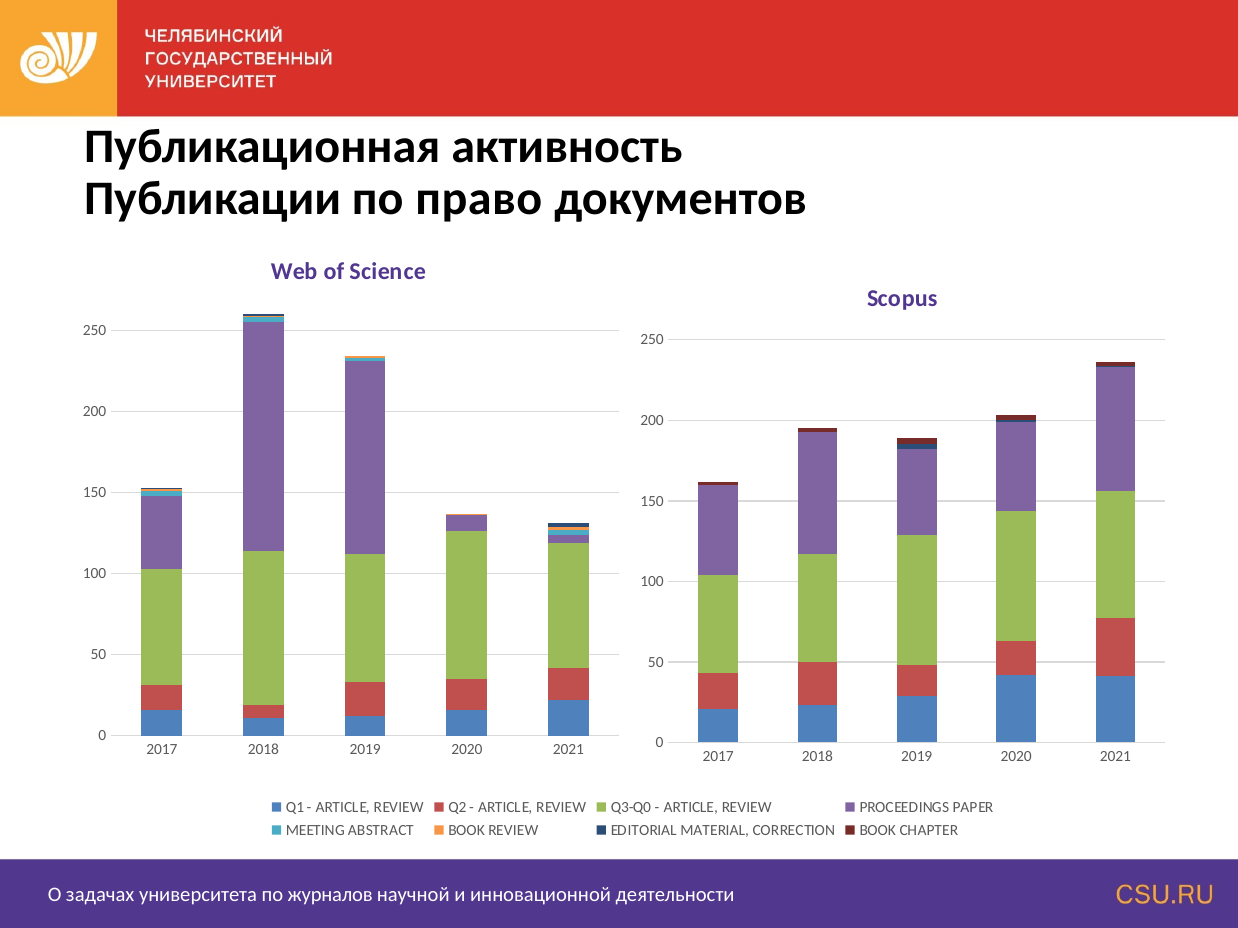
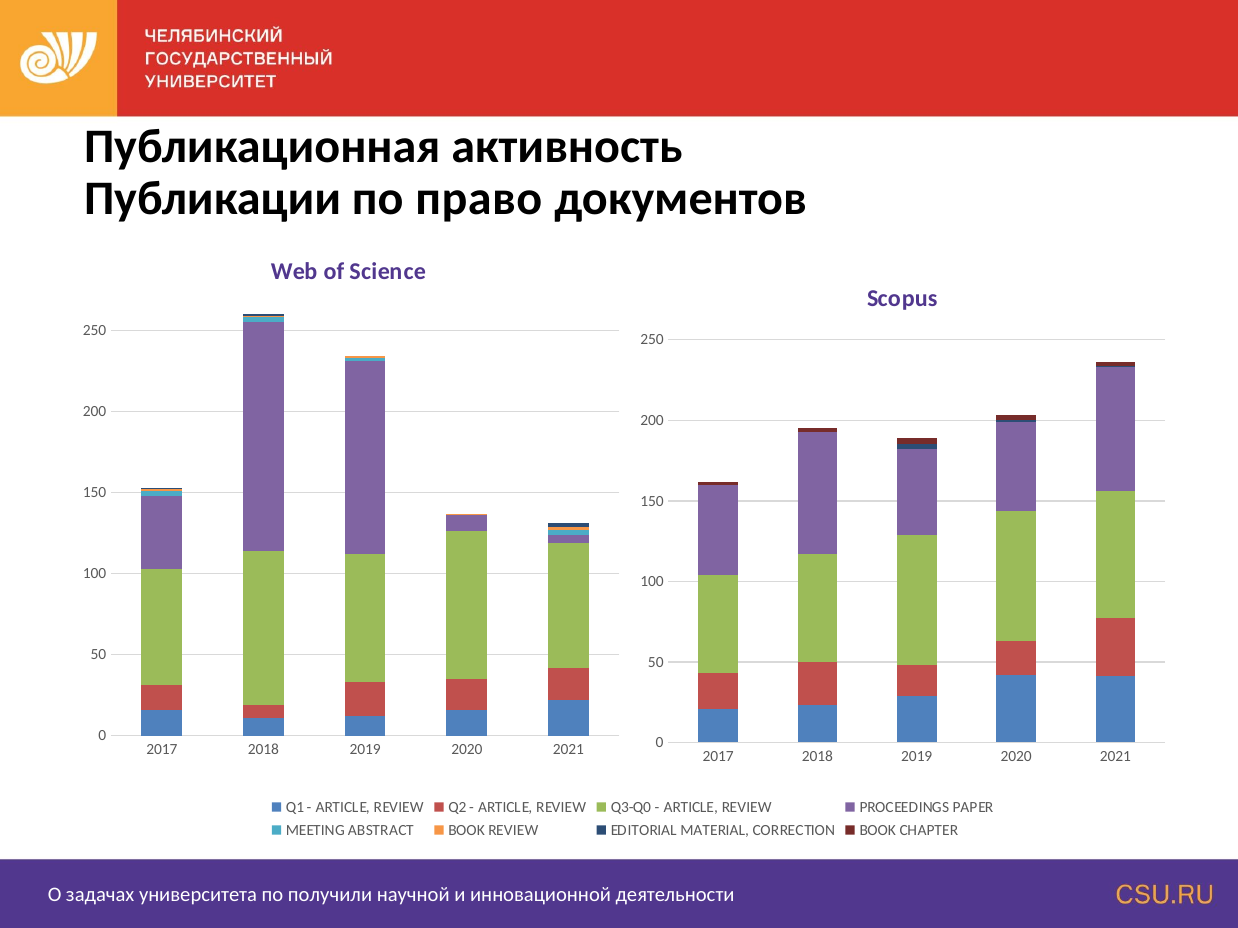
журналов: журналов -> получили
